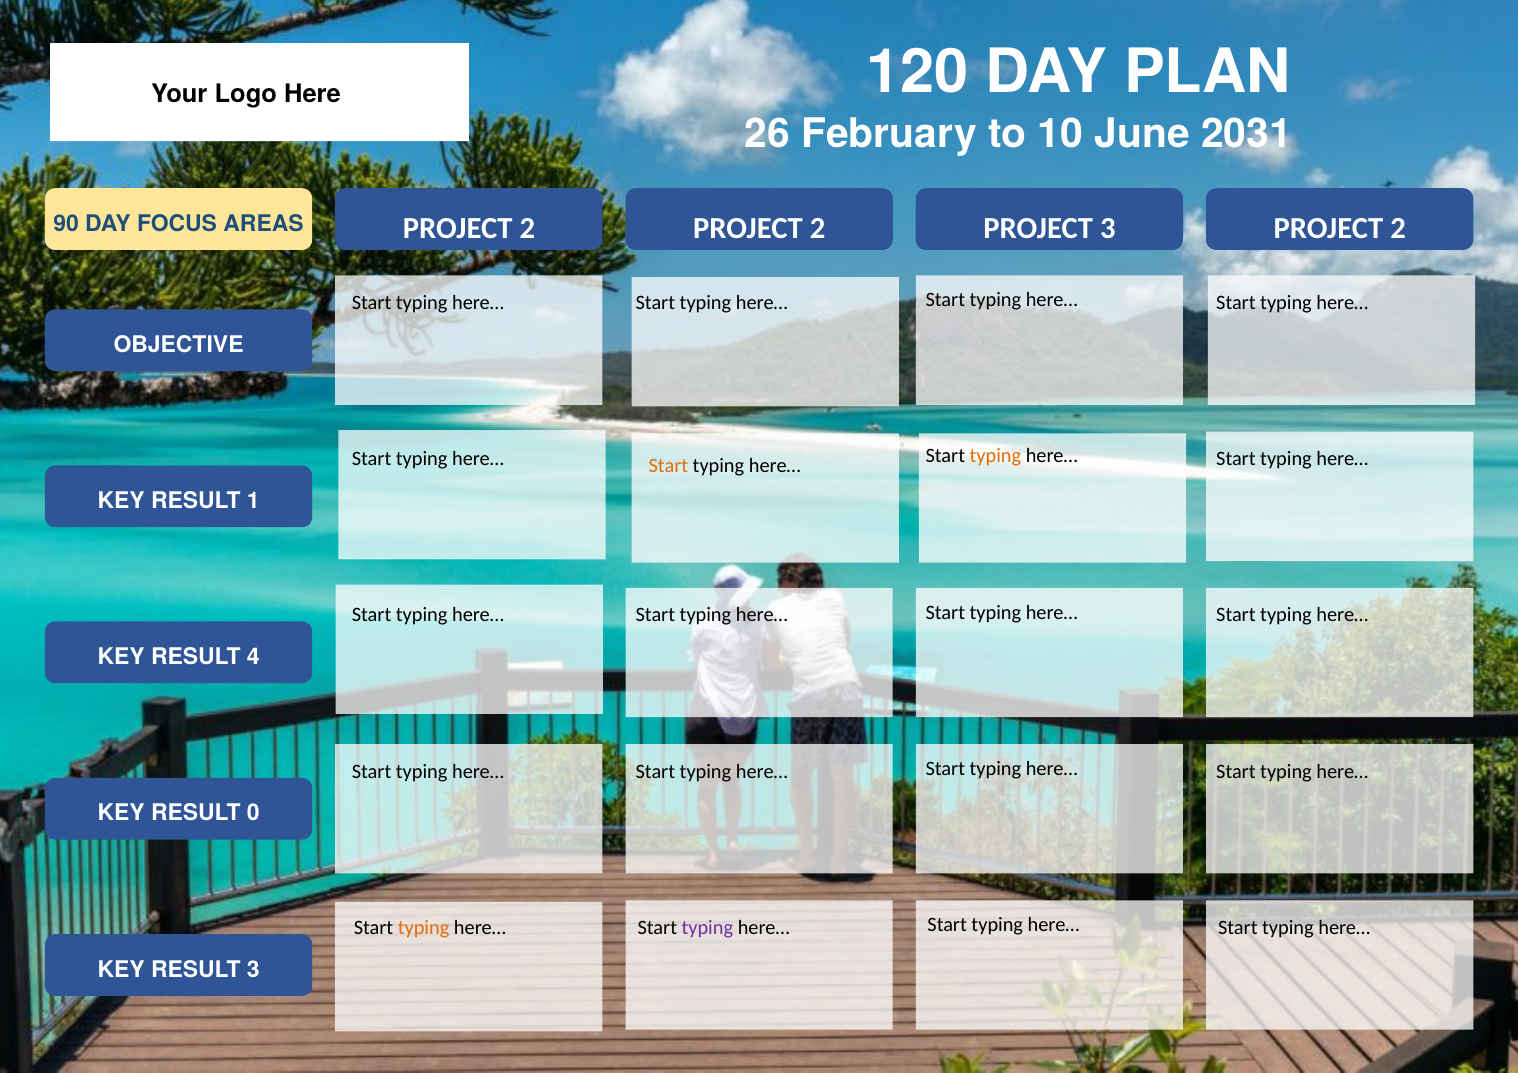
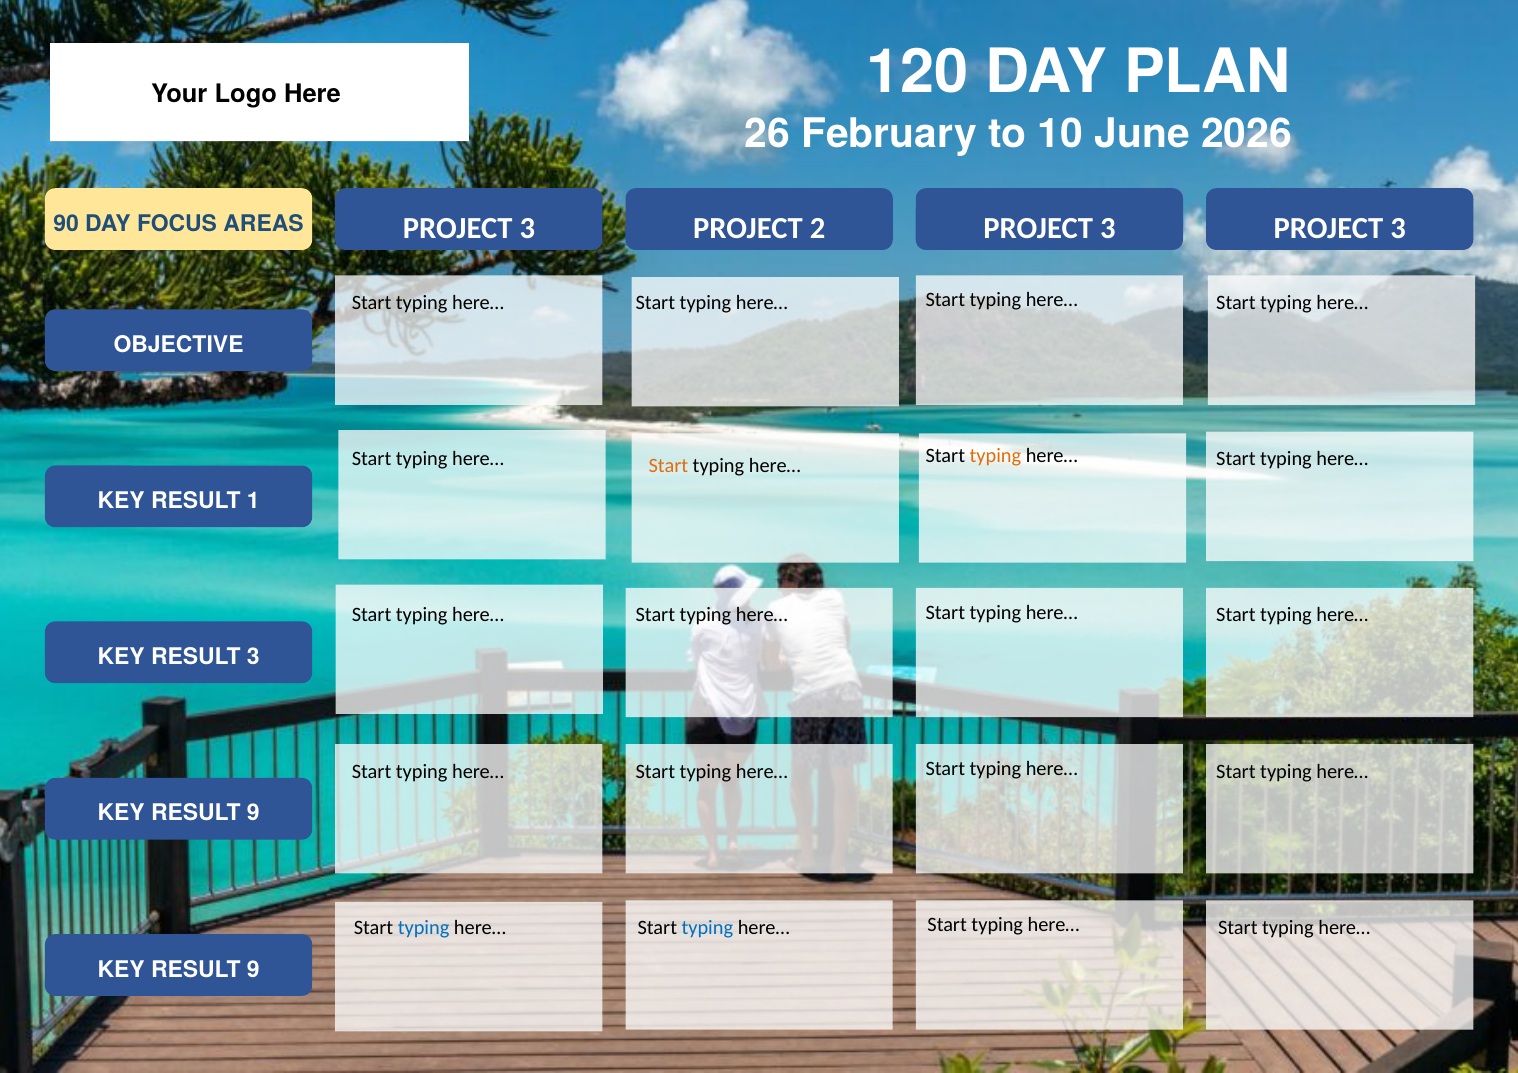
2031: 2031 -> 2026
AREAS PROJECT 2: 2 -> 3
3 PROJECT 2: 2 -> 3
RESULT 4: 4 -> 3
0 at (253, 814): 0 -> 9
typing at (424, 928) colour: orange -> blue
typing at (707, 928) colour: purple -> blue
3 at (253, 970): 3 -> 9
